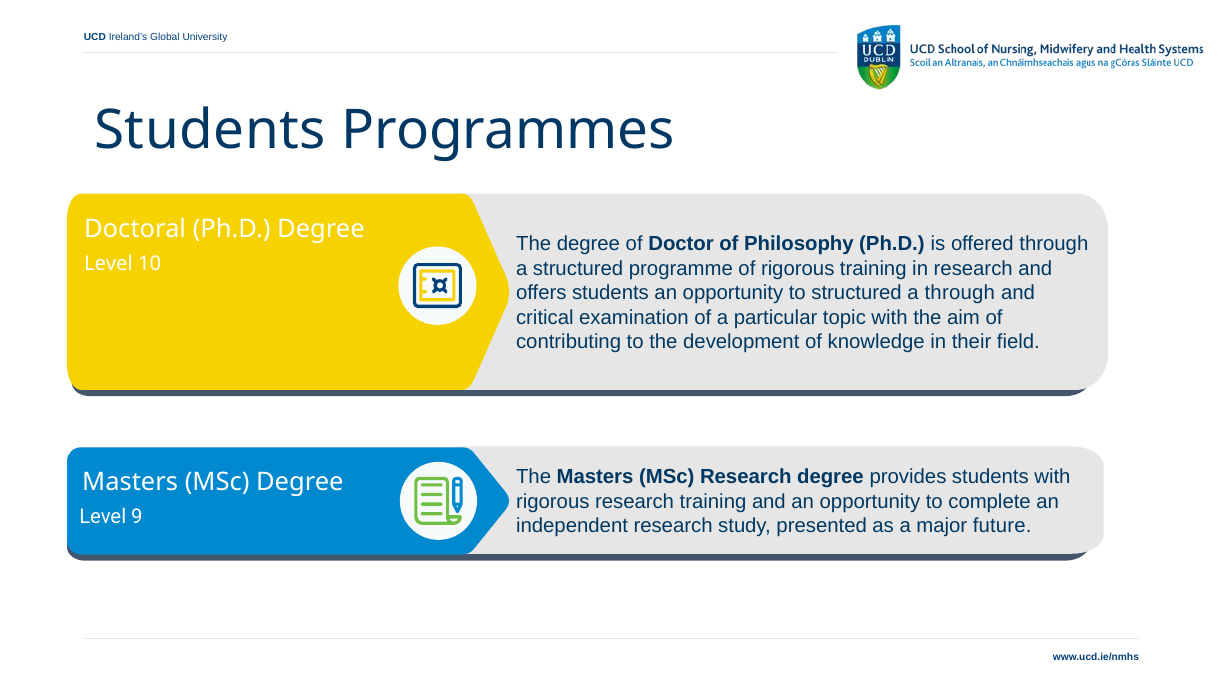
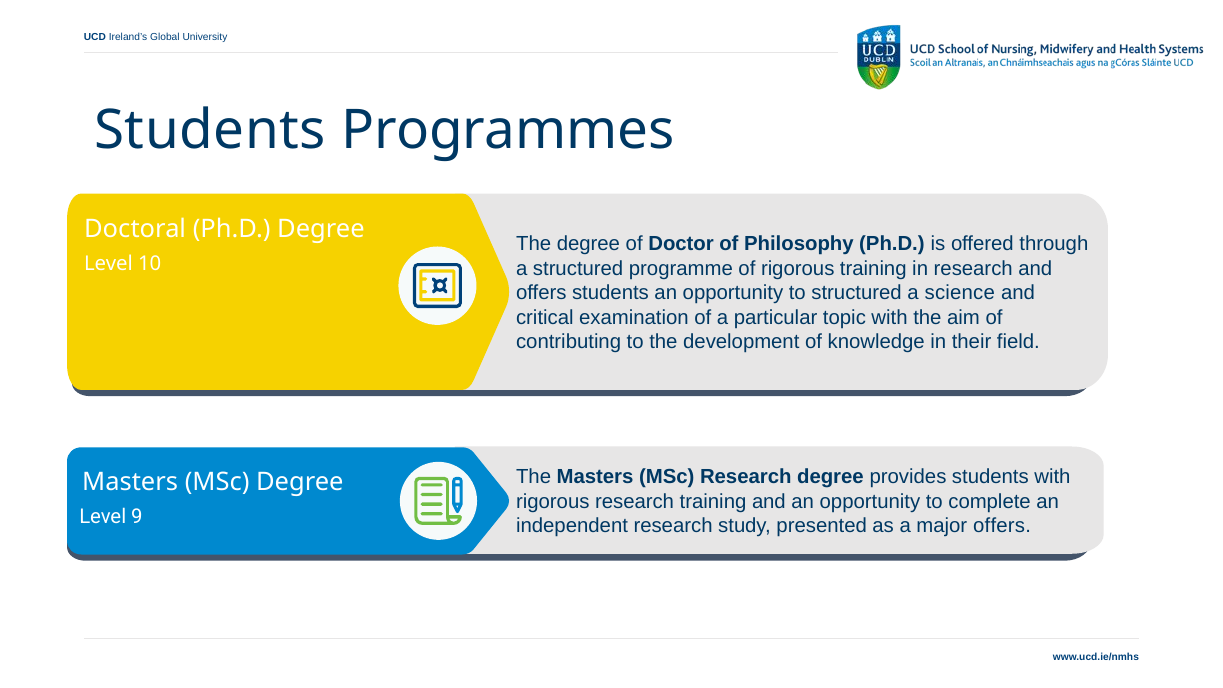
a through: through -> science
major future: future -> offers
